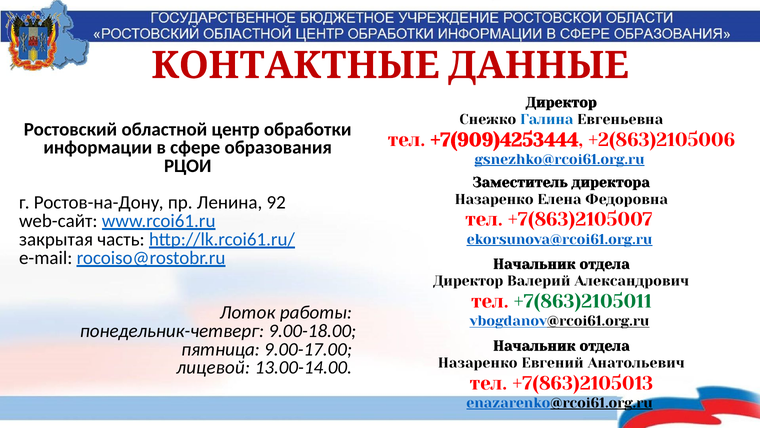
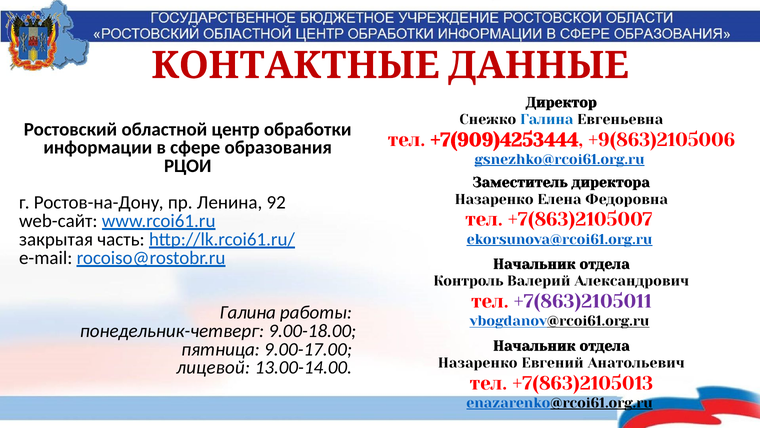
+2(863)2105006: +2(863)2105006 -> +9(863)2105006
Директор at (468, 281): Директор -> Контроль
+7(863)2105011 colour: green -> purple
Лоток at (248, 312): Лоток -> Галина
